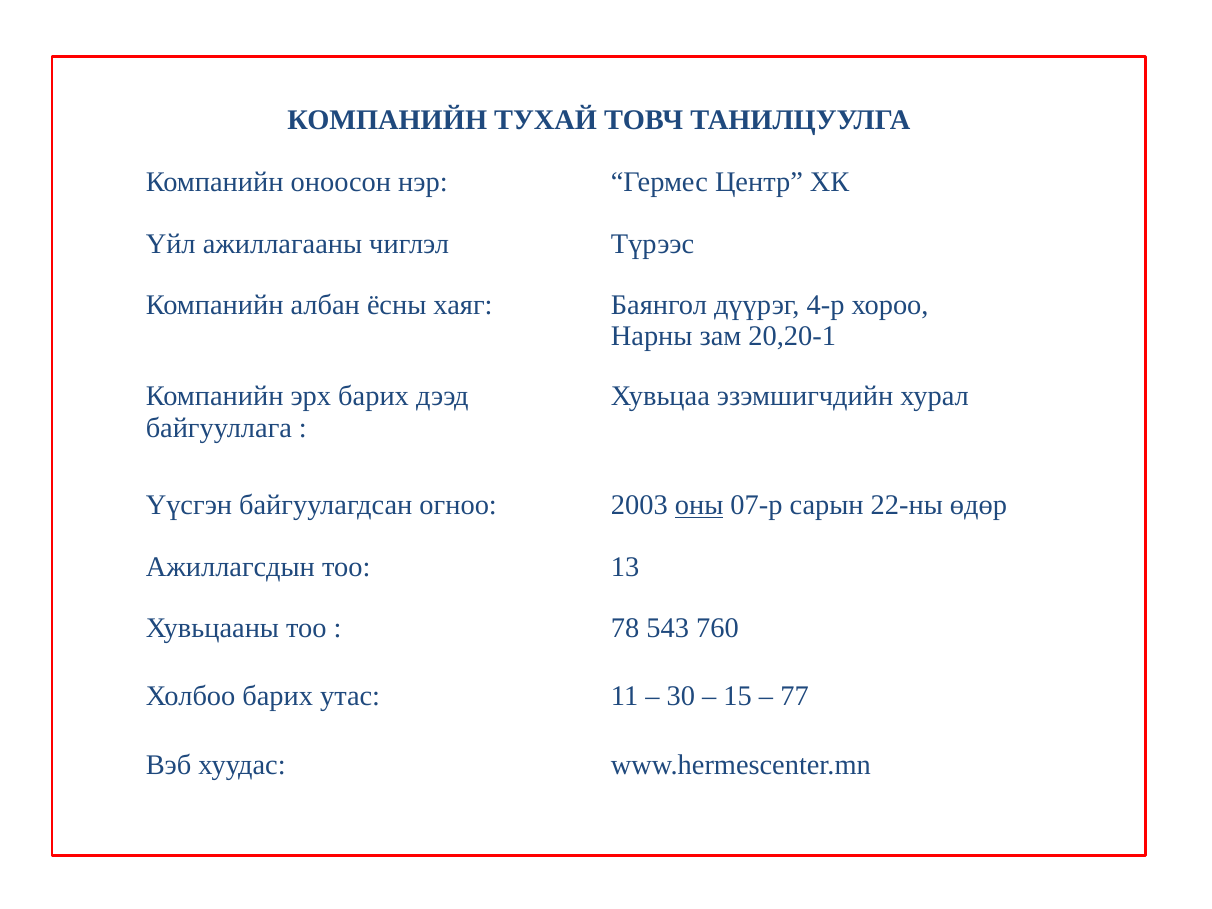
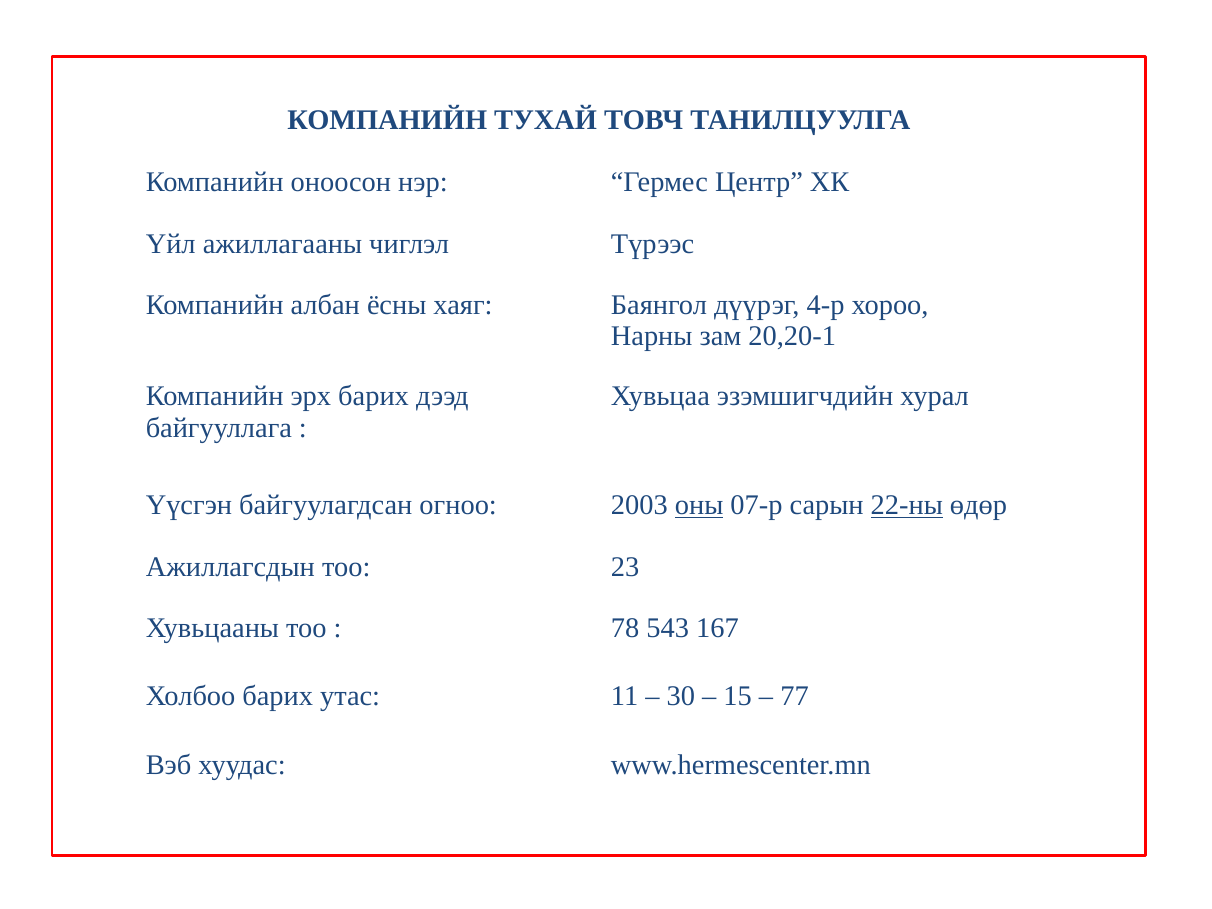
22-ны underline: none -> present
13: 13 -> 23
760: 760 -> 167
